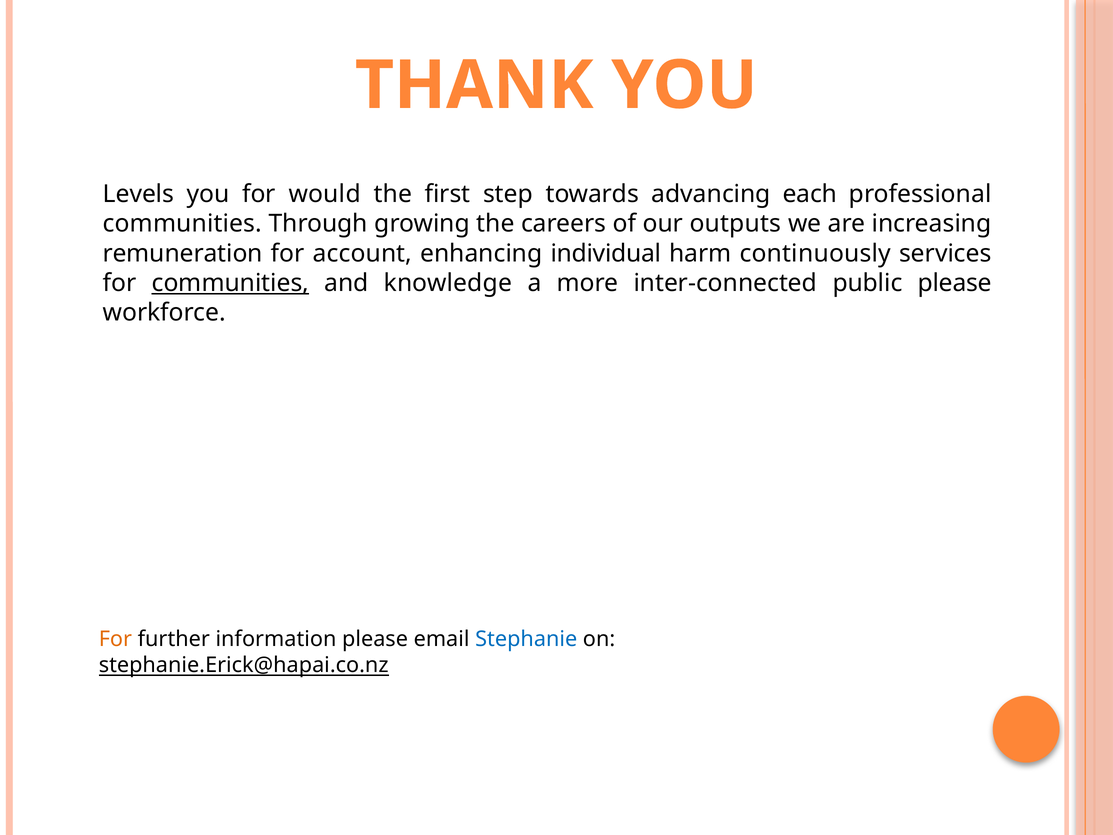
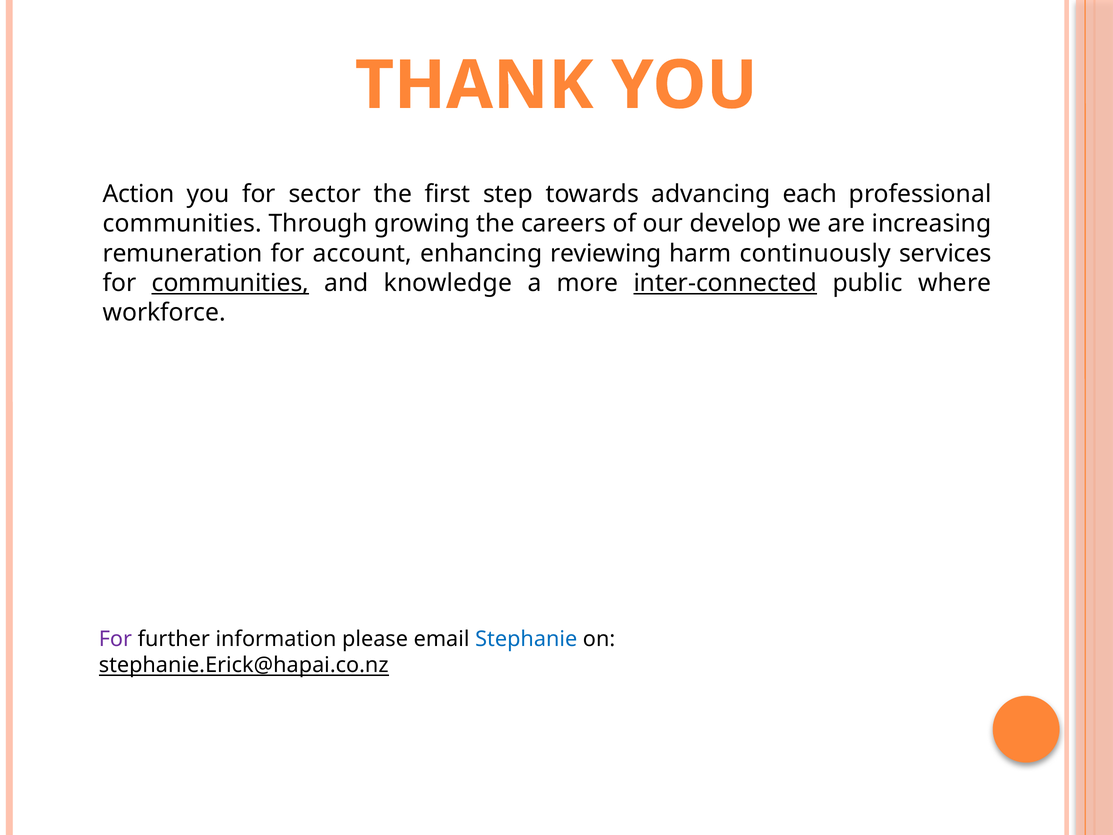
Levels: Levels -> Action
would: would -> sector
outputs: outputs -> develop
individual: individual -> reviewing
inter-connected underline: none -> present
public please: please -> where
For at (115, 639) colour: orange -> purple
